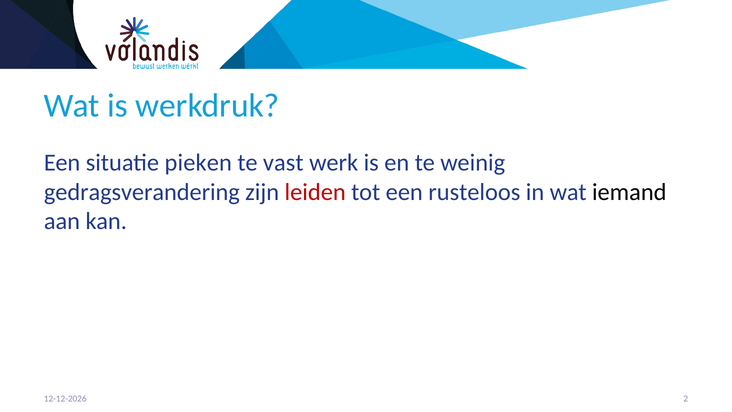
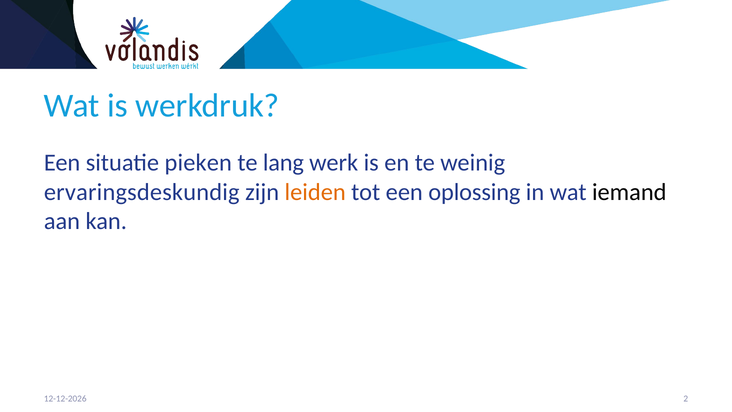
vast: vast -> lang
gedragsverandering: gedragsverandering -> ervaringsdeskundig
leiden colour: red -> orange
rusteloos: rusteloos -> oplossing
